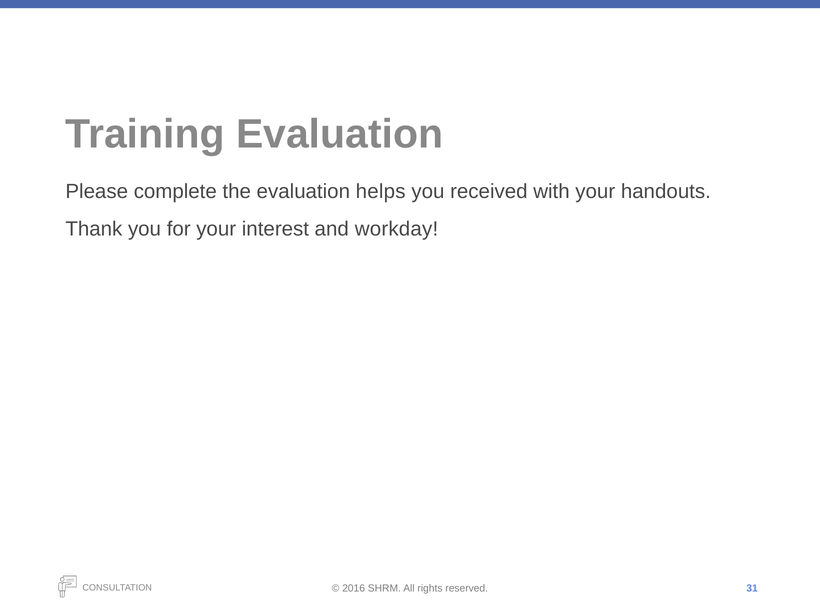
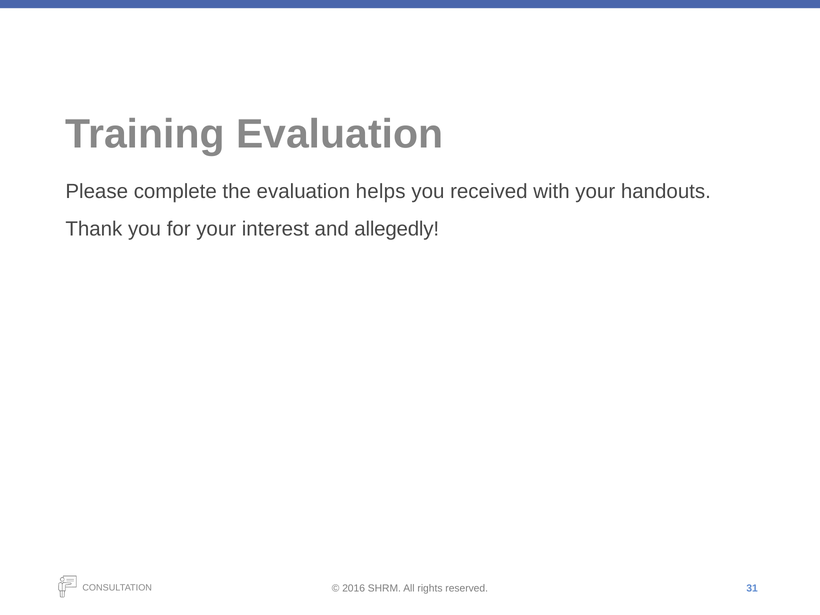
workday: workday -> allegedly
